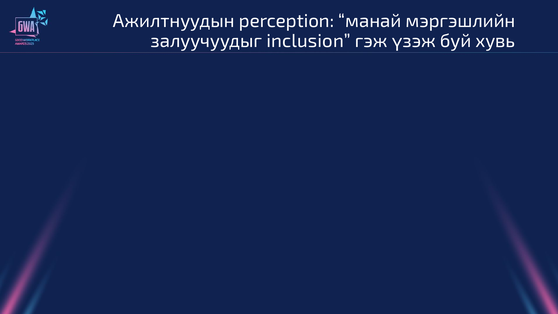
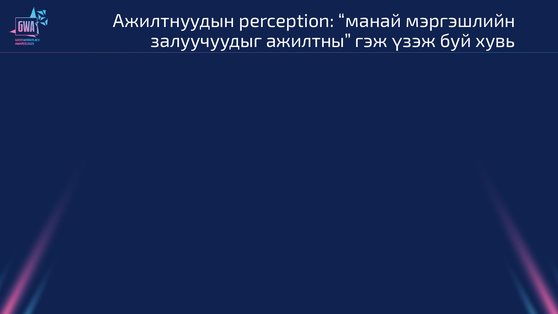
inclusion: inclusion -> ажилтны
